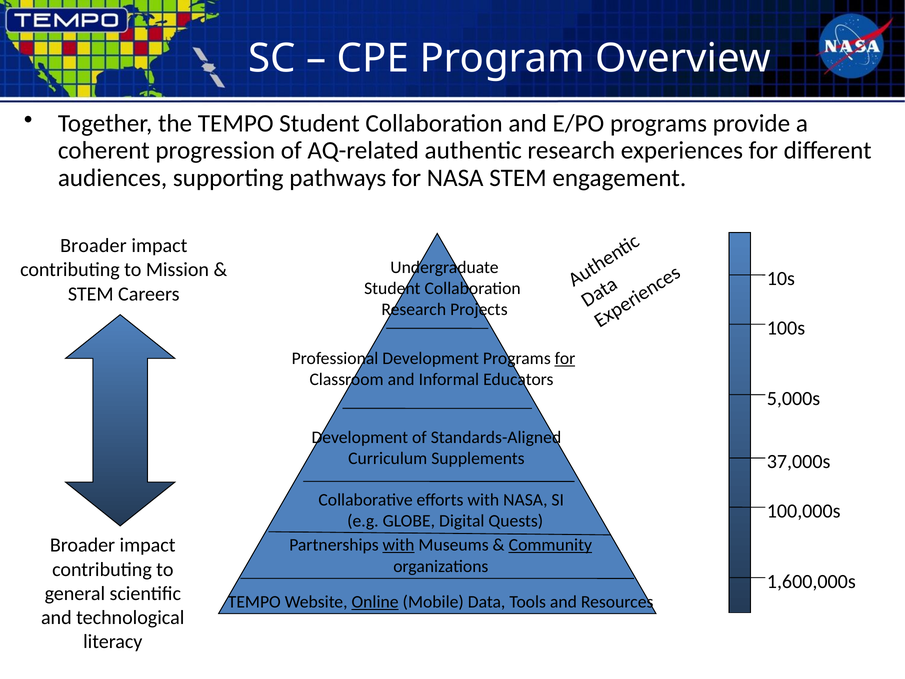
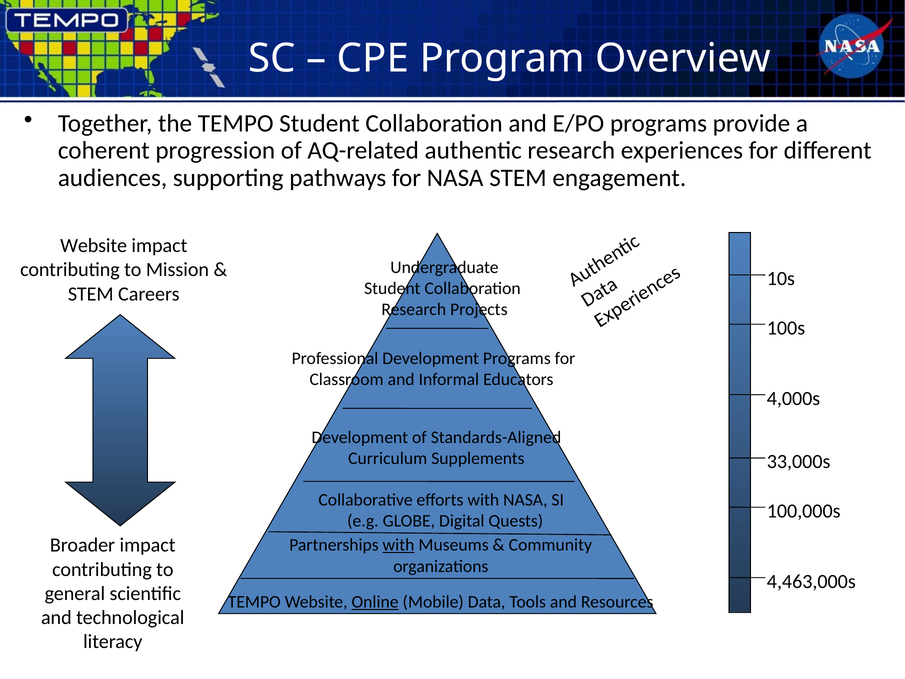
Broader at (93, 246): Broader -> Website
for at (565, 358) underline: present -> none
5,000s: 5,000s -> 4,000s
37,000s: 37,000s -> 33,000s
Community underline: present -> none
1,600,000s: 1,600,000s -> 4,463,000s
